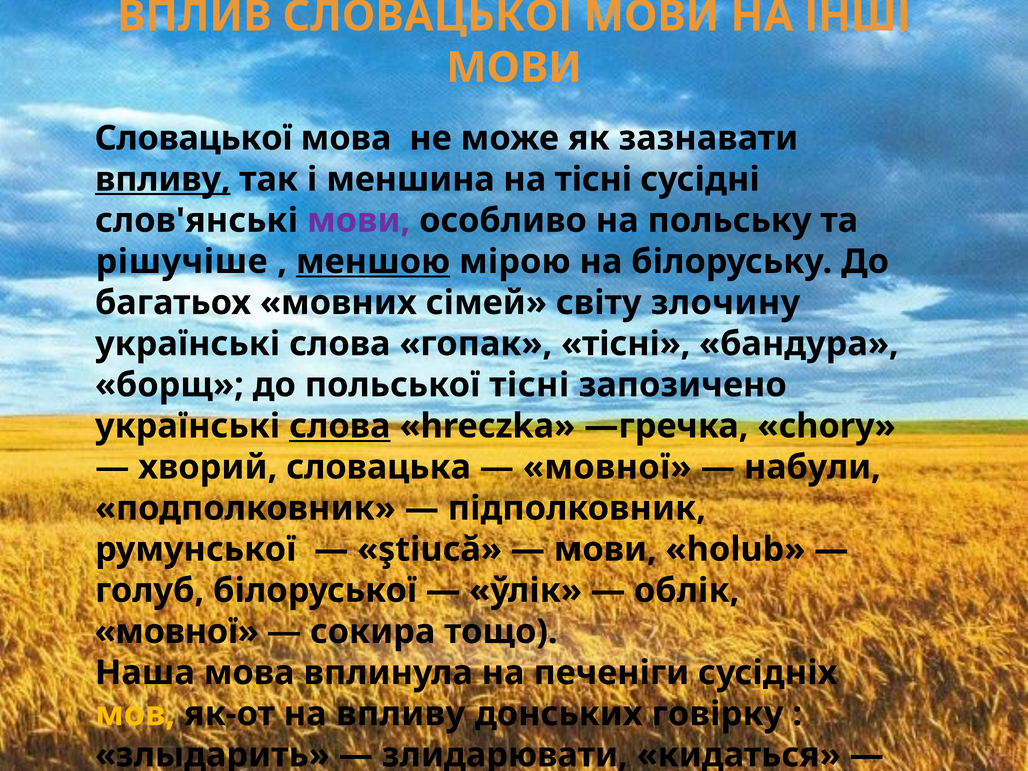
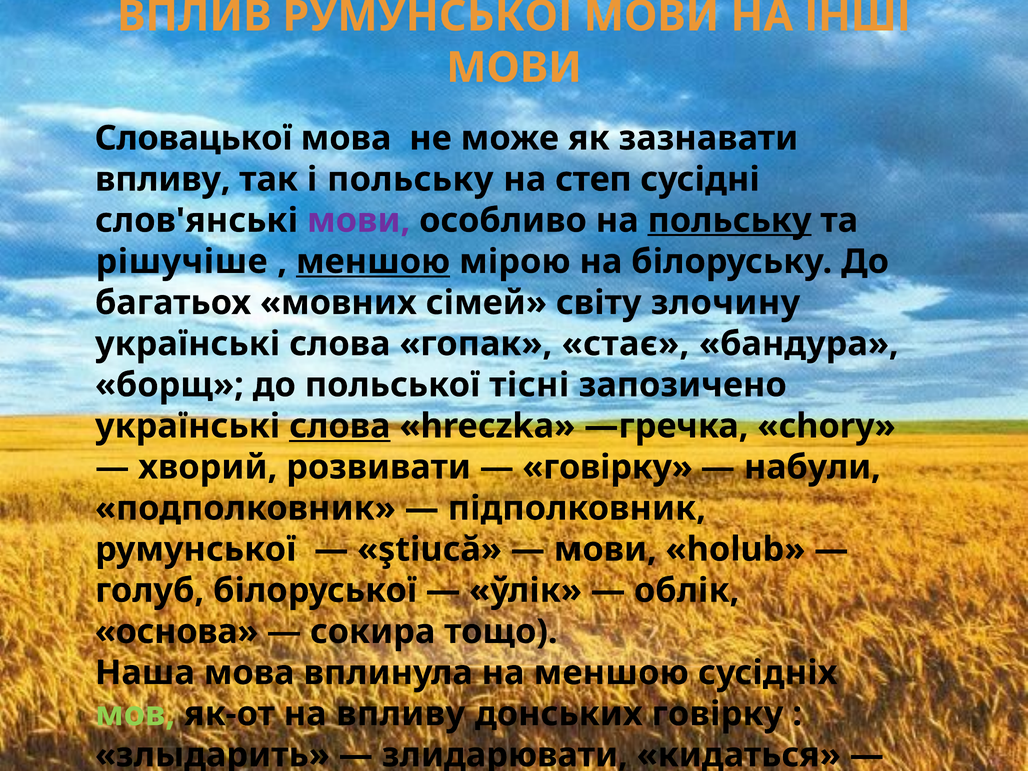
ВПЛИВ СЛОВАЦЬКОЇ: СЛОВАЦЬКОЇ -> РУМУНСЬКОЇ
впливу at (163, 179) underline: present -> none
і меншина: меншина -> польську
на тісні: тісні -> степ
польську at (730, 220) underline: none -> present
гопак тісні: тісні -> стає
словацька: словацька -> розвивати
мовної at (607, 467): мовної -> говірку
мовної at (177, 632): мовної -> основа
на печеніги: печеніги -> меншою
мов colour: yellow -> light green
